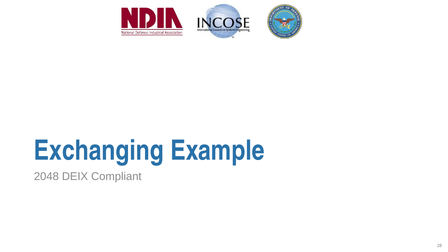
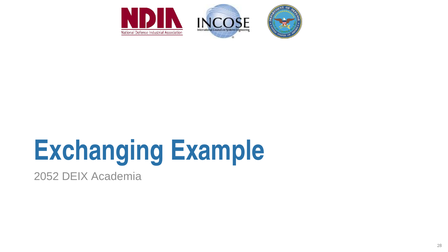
2048: 2048 -> 2052
Compliant: Compliant -> Academia
